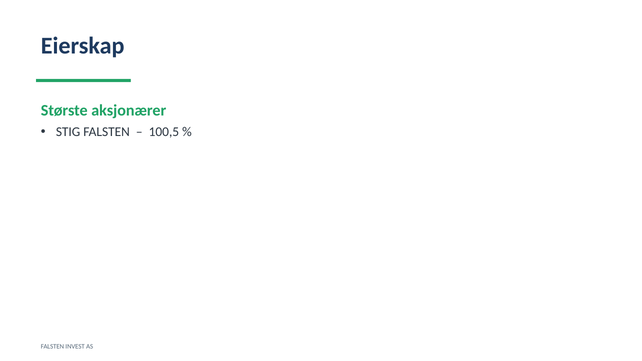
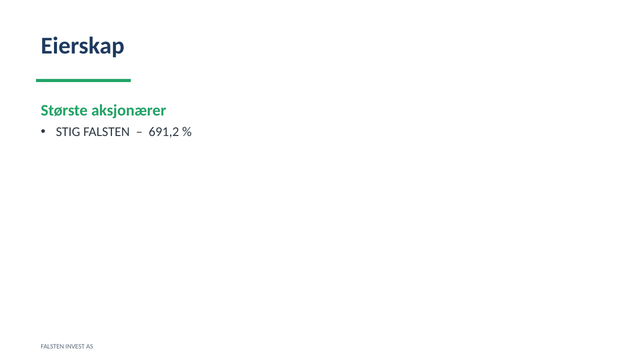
100,5: 100,5 -> 691,2
